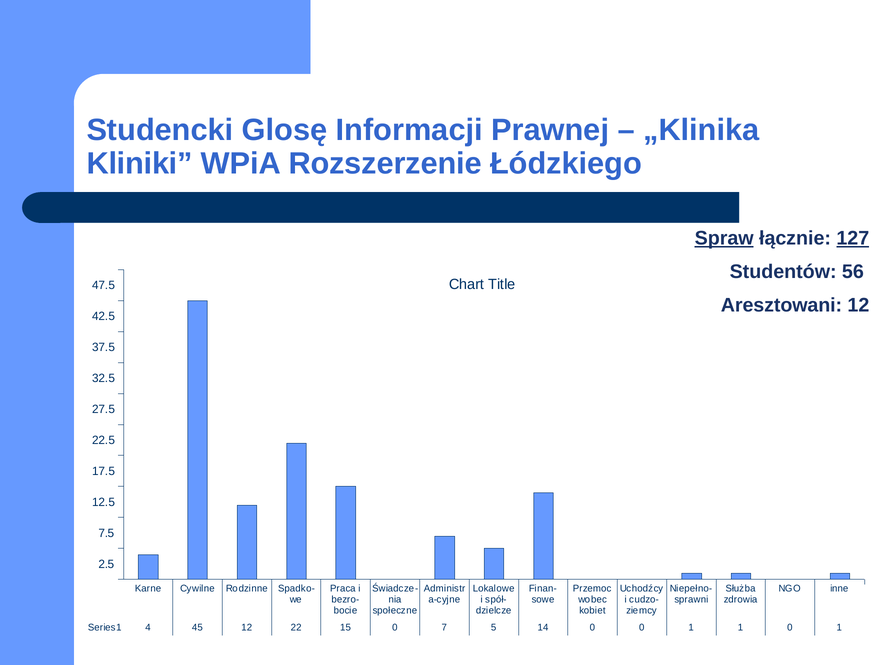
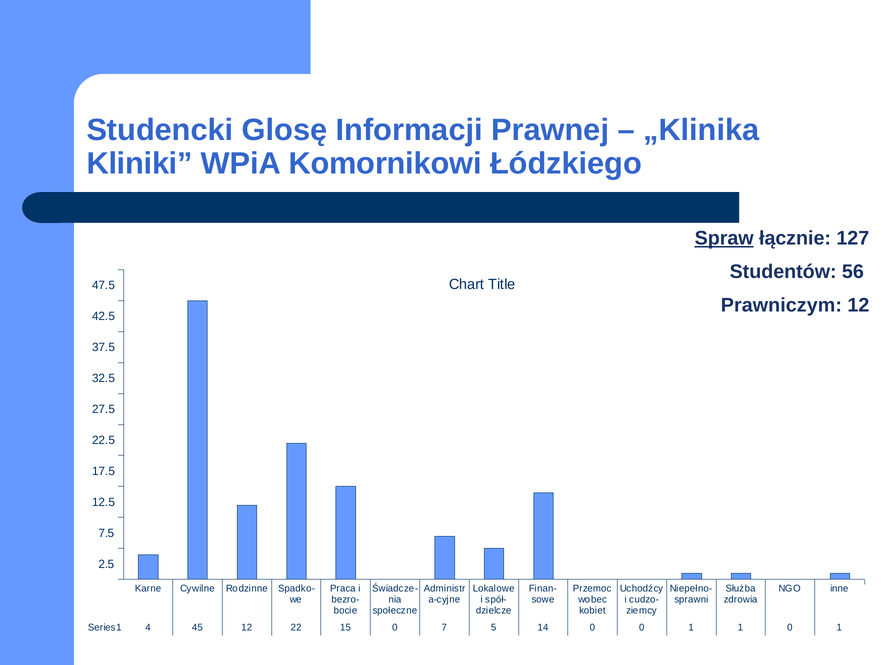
Rozszerzenie: Rozszerzenie -> Komornikowi
127 underline: present -> none
Aresztowani: Aresztowani -> Prawniczym
